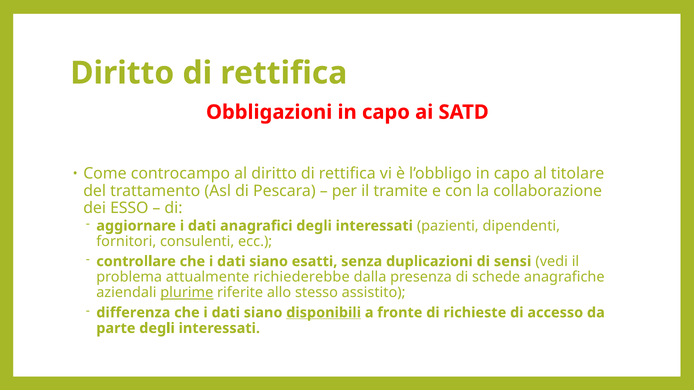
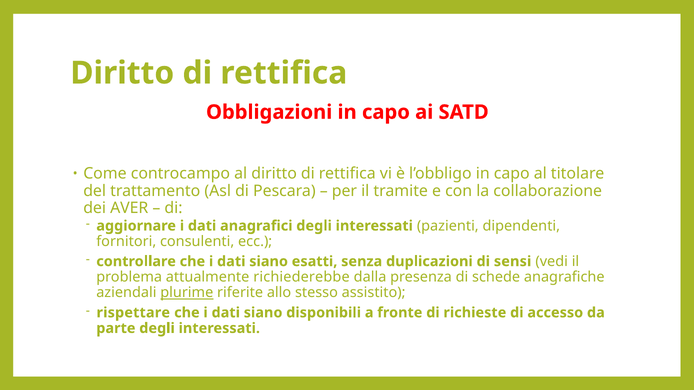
ESSO: ESSO -> AVER
differenza: differenza -> rispettare
disponibili underline: present -> none
